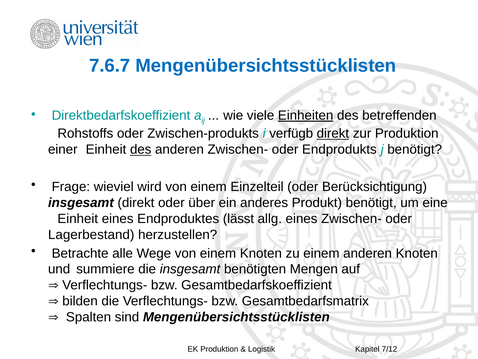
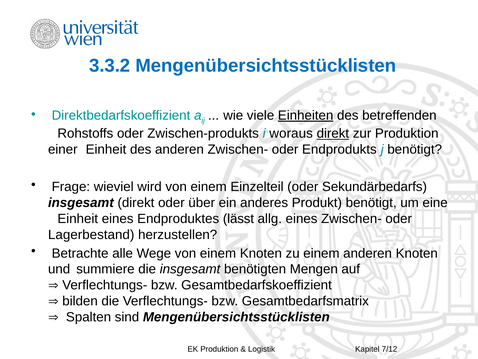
7.6.7: 7.6.7 -> 3.3.2
verfügb: verfügb -> woraus
des at (141, 149) underline: present -> none
Berücksichtigung: Berücksichtigung -> Sekundärbedarfs
